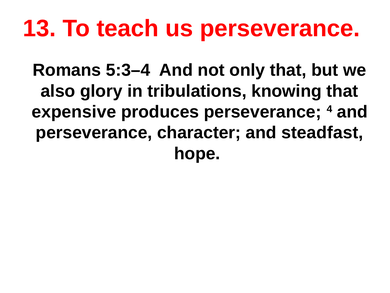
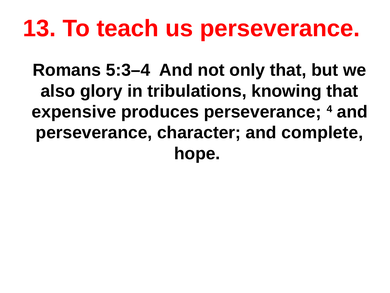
steadfast: steadfast -> complete
